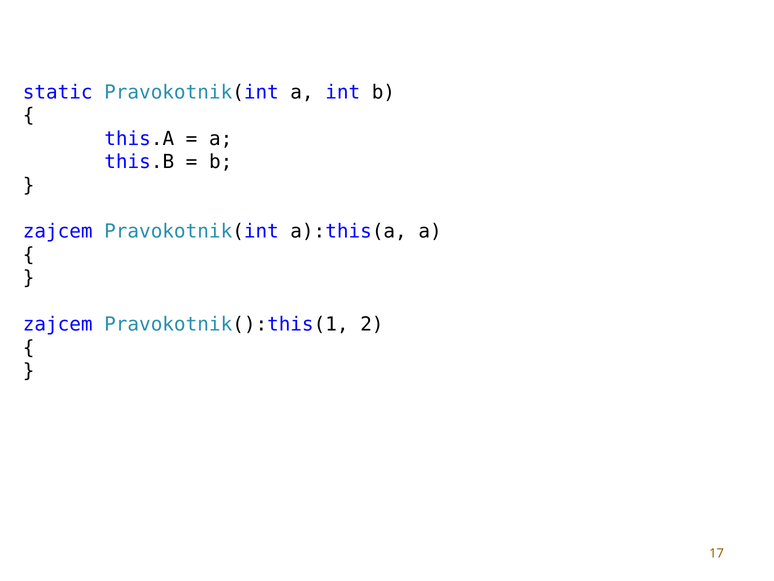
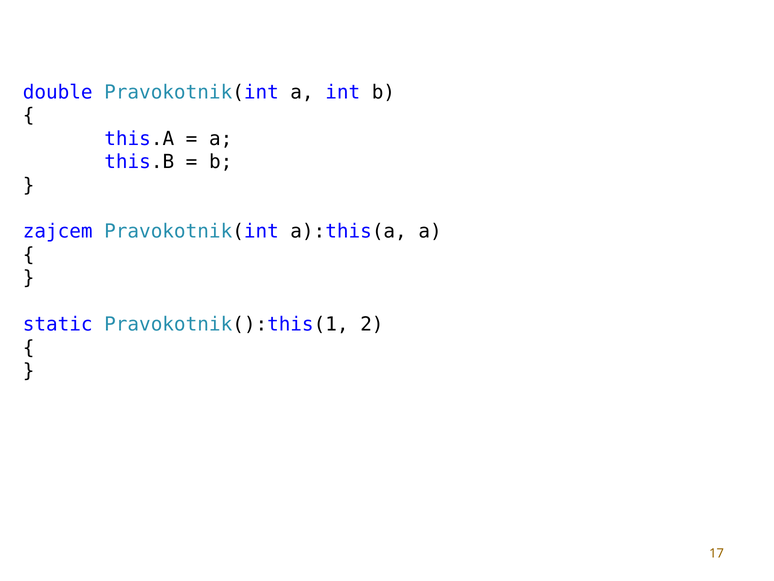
static: static -> double
zajcem at (58, 324): zajcem -> static
